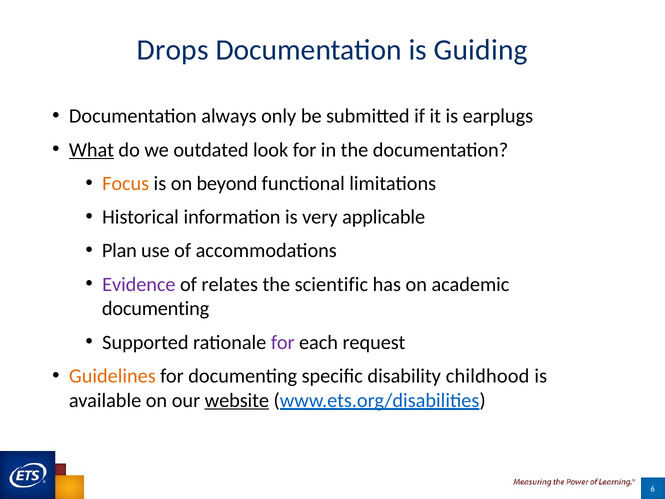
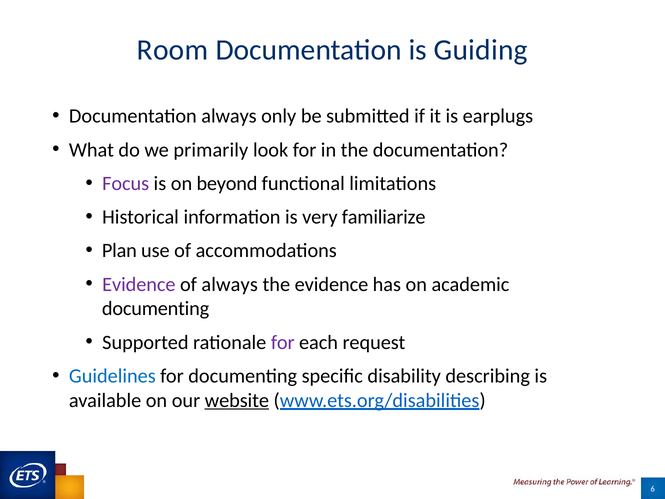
Drops: Drops -> Room
What underline: present -> none
outdated: outdated -> primarily
Focus colour: orange -> purple
applicable: applicable -> familiarize
of relates: relates -> always
the scientific: scientific -> evidence
Guidelines colour: orange -> blue
childhood: childhood -> describing
